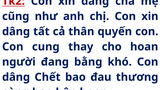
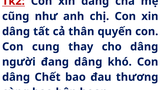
cho hoan: hoan -> dâng
đang bằng: bằng -> dâng
